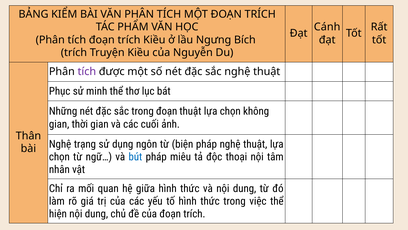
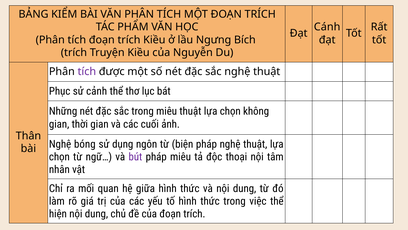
minh: minh -> cảnh
trong đoạn: đoạn -> miêu
trạng: trạng -> bóng
bút colour: blue -> purple
